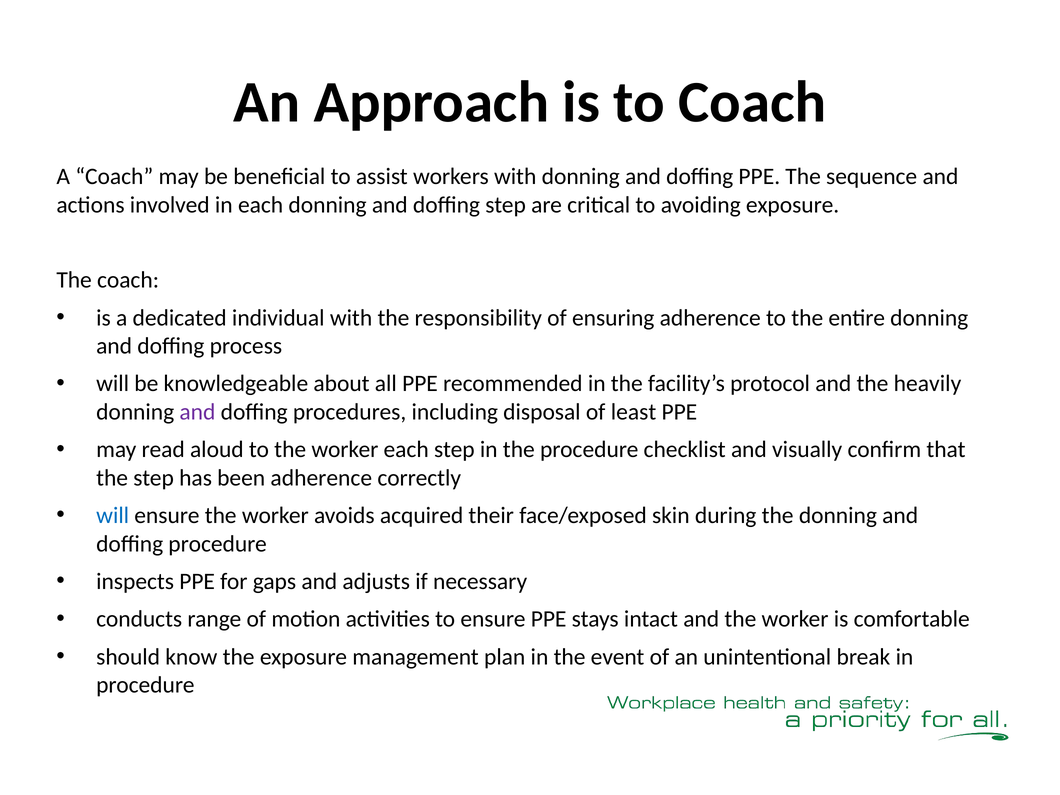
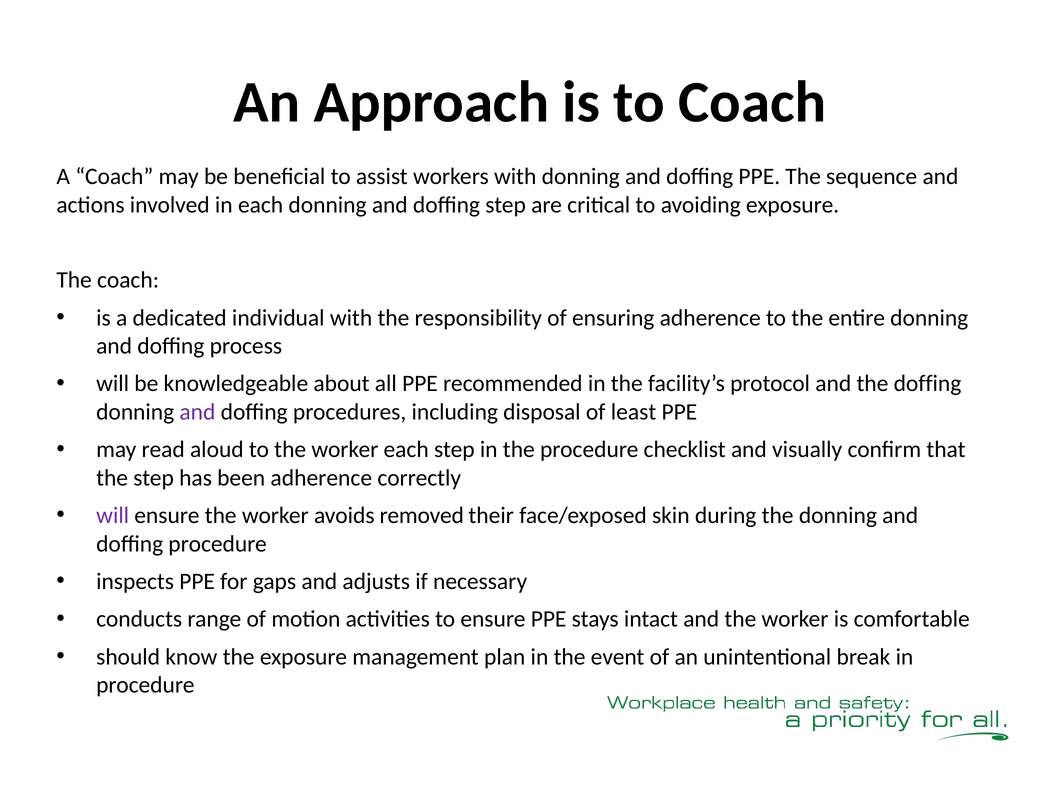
the heavily: heavily -> doffing
will at (113, 516) colour: blue -> purple
acquired: acquired -> removed
